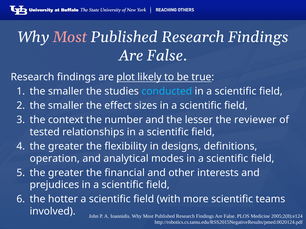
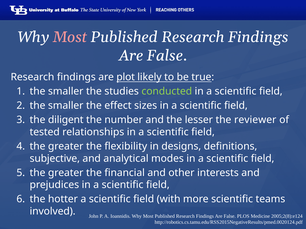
conducted colour: light blue -> light green
context: context -> diligent
operation: operation -> subjective
